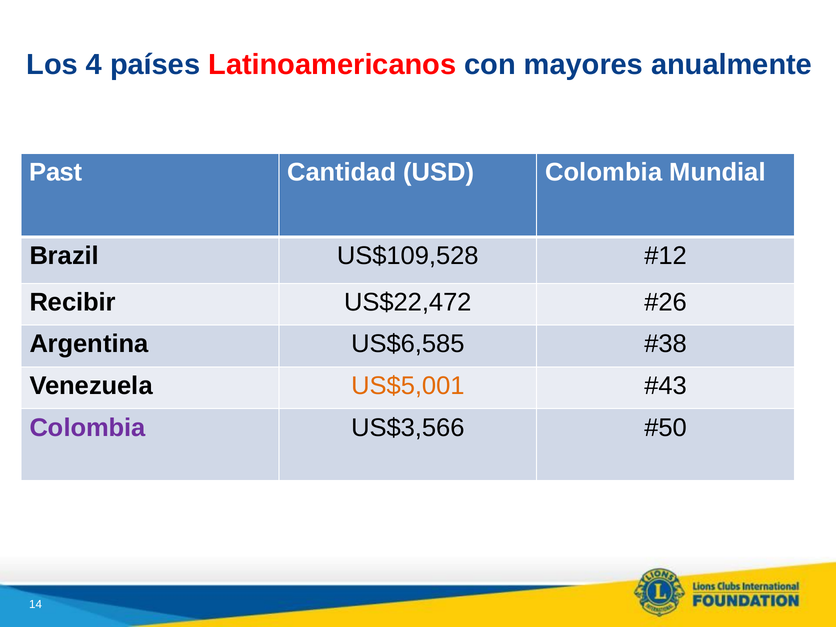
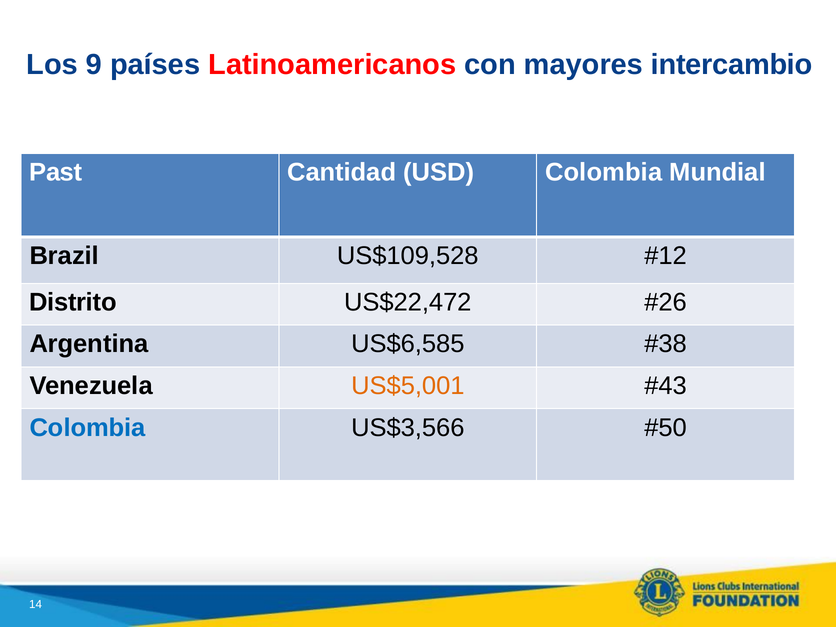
4: 4 -> 9
anualmente: anualmente -> intercambio
Recibir: Recibir -> Distrito
Colombia at (88, 428) colour: purple -> blue
